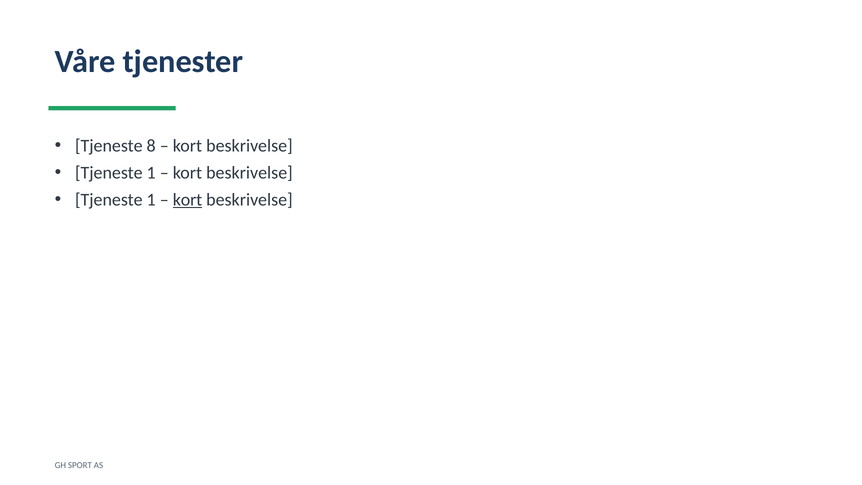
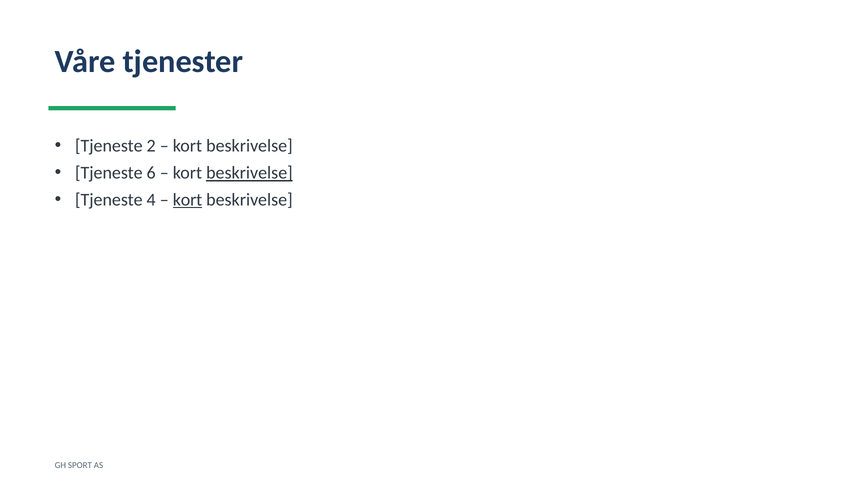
8: 8 -> 2
1 at (151, 173): 1 -> 6
beskrivelse at (249, 173) underline: none -> present
1 at (151, 200): 1 -> 4
